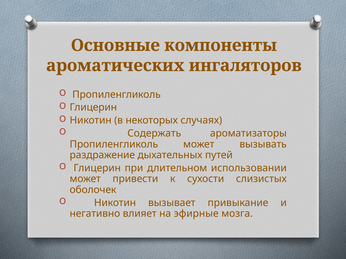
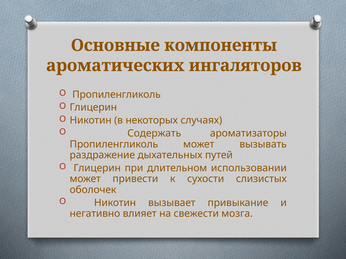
эфирные: эфирные -> свежести
